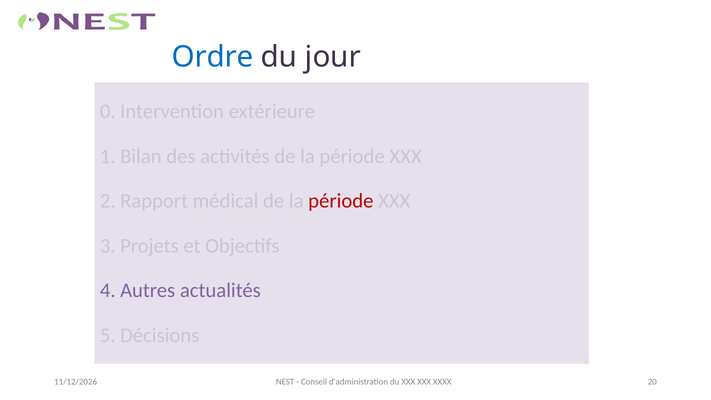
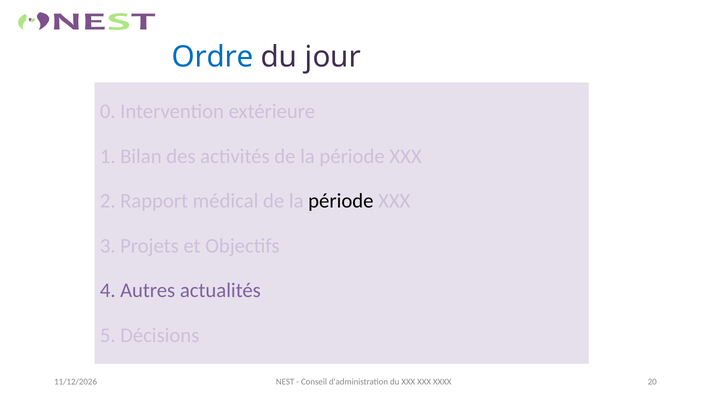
période at (341, 201) colour: red -> black
